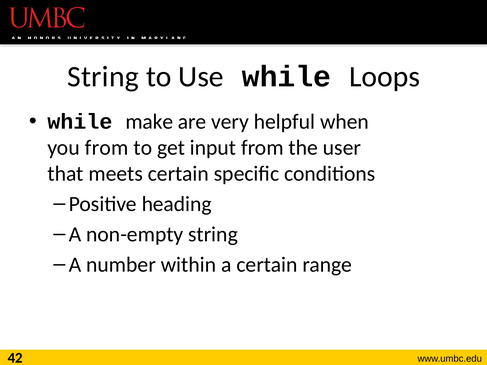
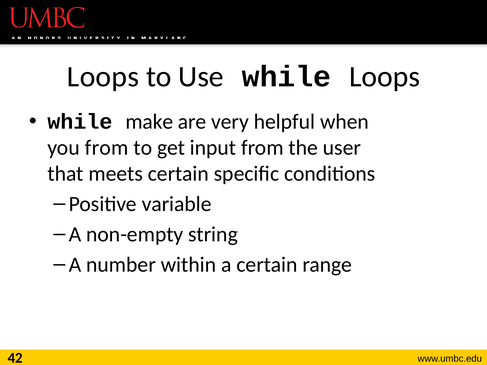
String at (103, 77): String -> Loops
heading: heading -> variable
